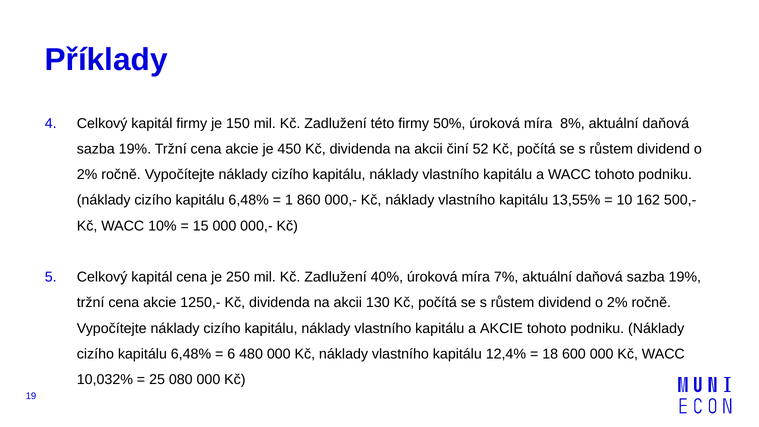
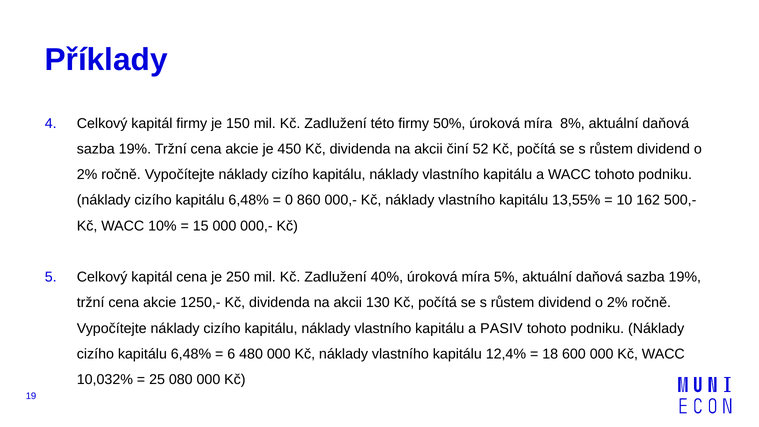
1: 1 -> 0
7%: 7% -> 5%
a AKCIE: AKCIE -> PASIV
